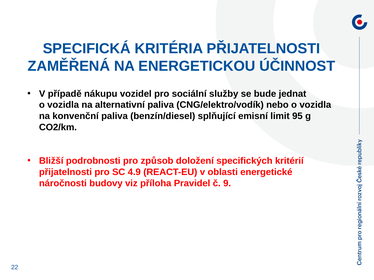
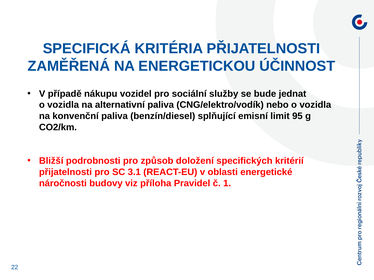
4.9: 4.9 -> 3.1
9: 9 -> 1
